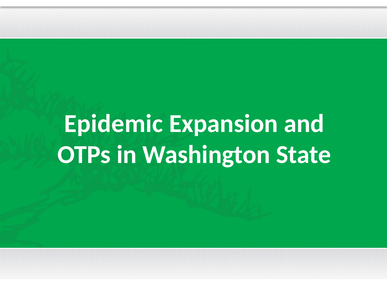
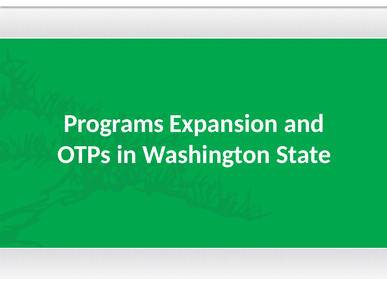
Epidemic: Epidemic -> Programs
